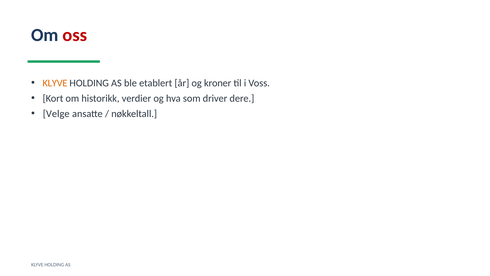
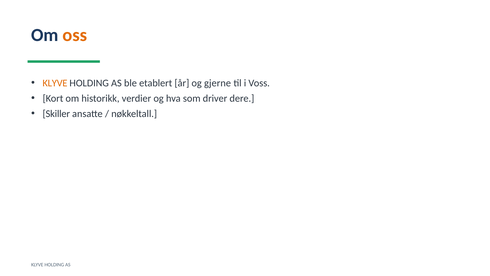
oss colour: red -> orange
kroner: kroner -> gjerne
Velge: Velge -> Skiller
